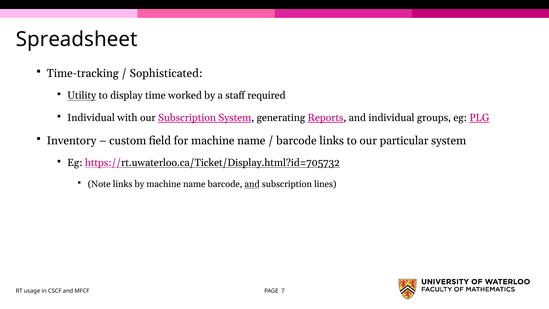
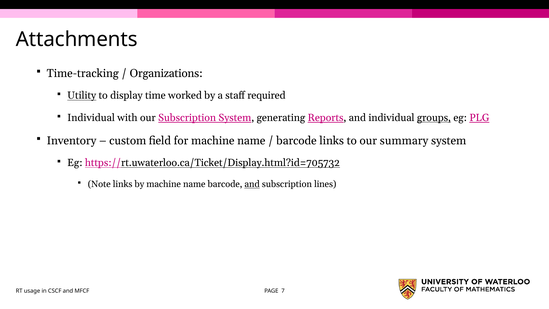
Spreadsheet: Spreadsheet -> Attachments
Sophisticated: Sophisticated -> Organizations
groups underline: none -> present
particular: particular -> summary
